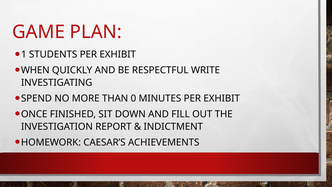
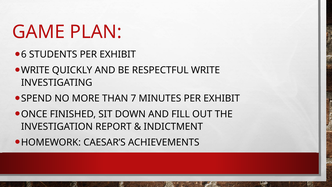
1: 1 -> 6
WHEN at (35, 70): WHEN -> WRITE
0: 0 -> 7
